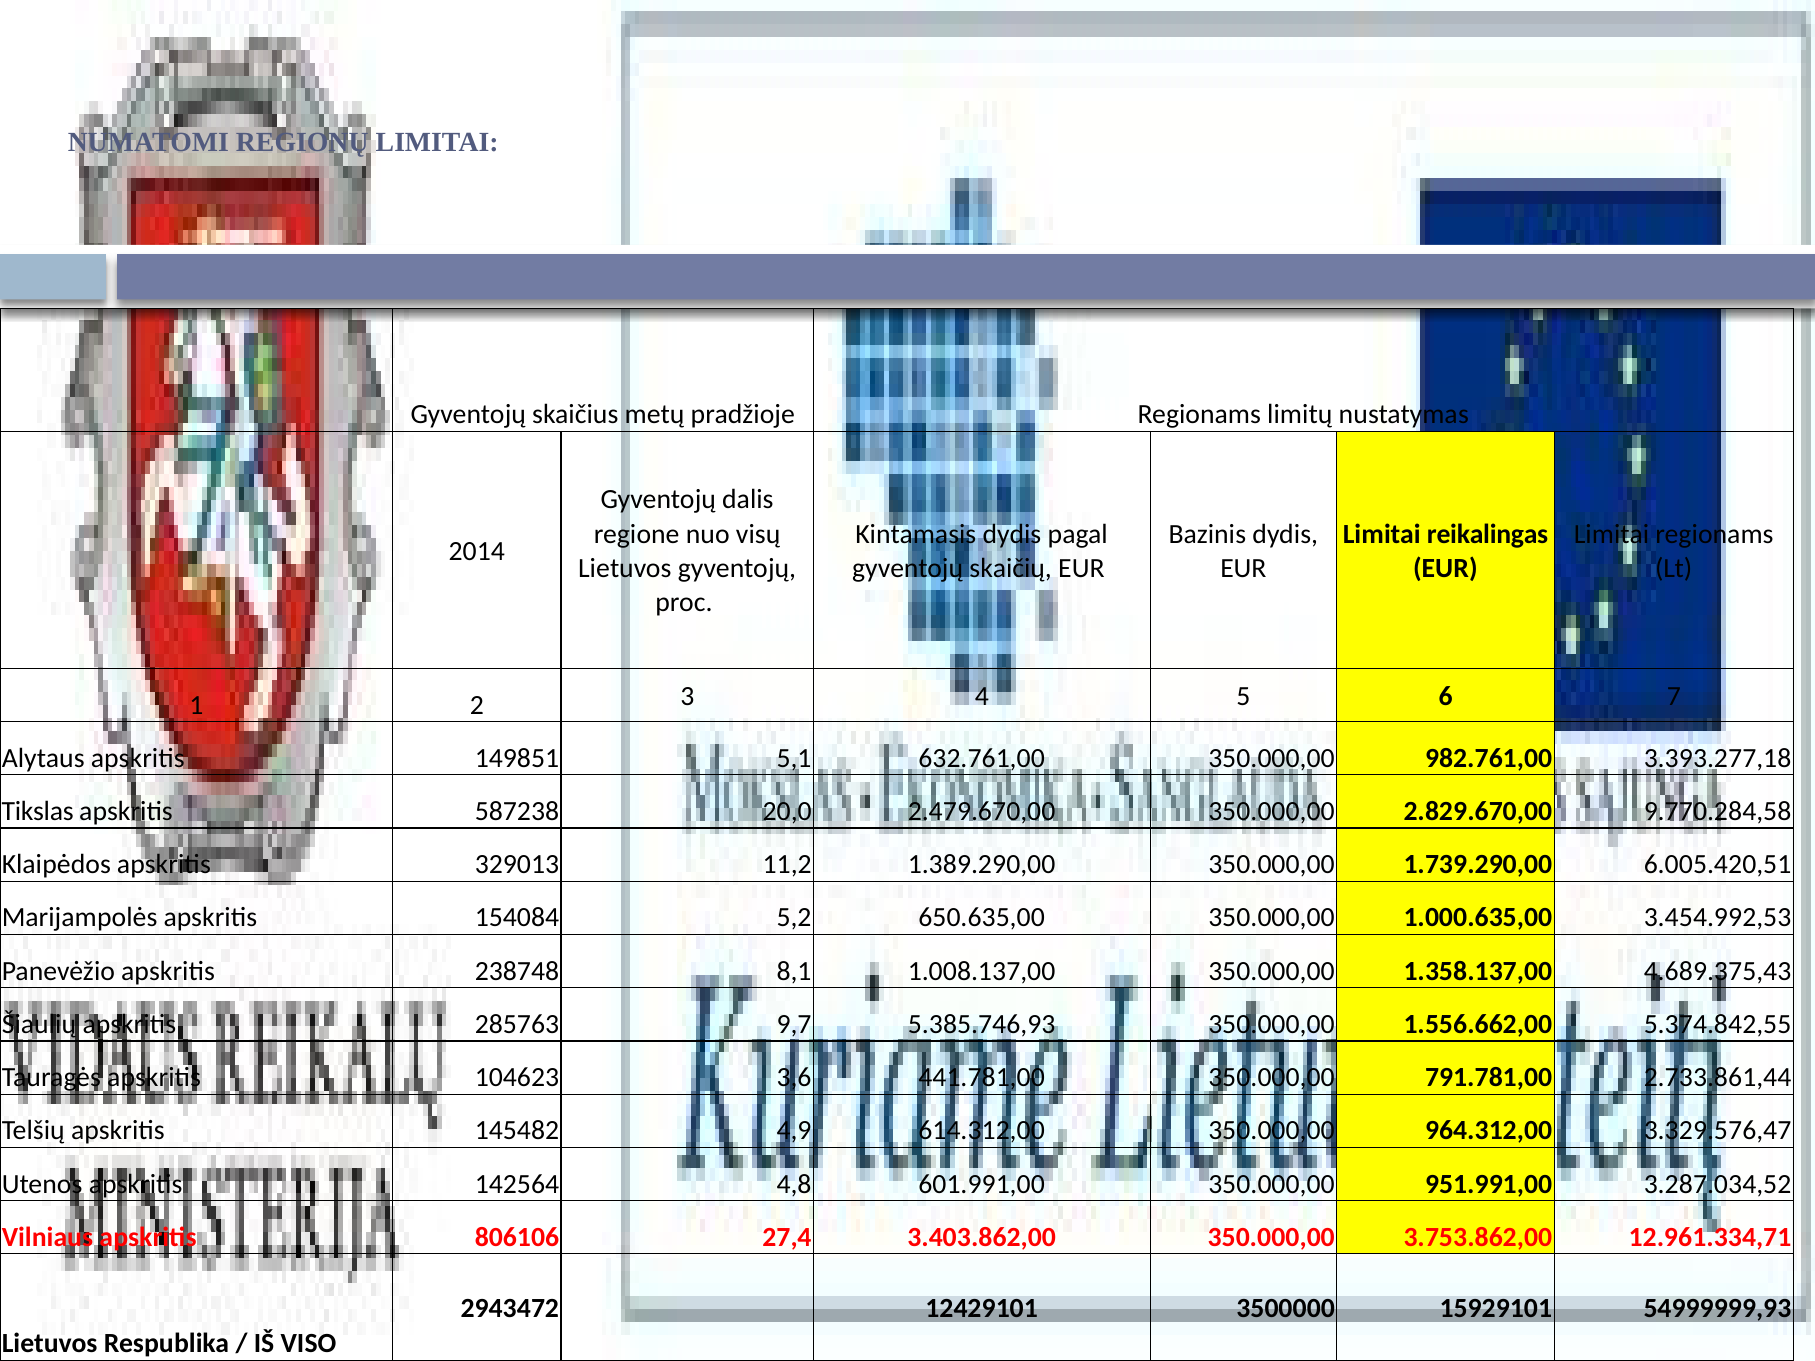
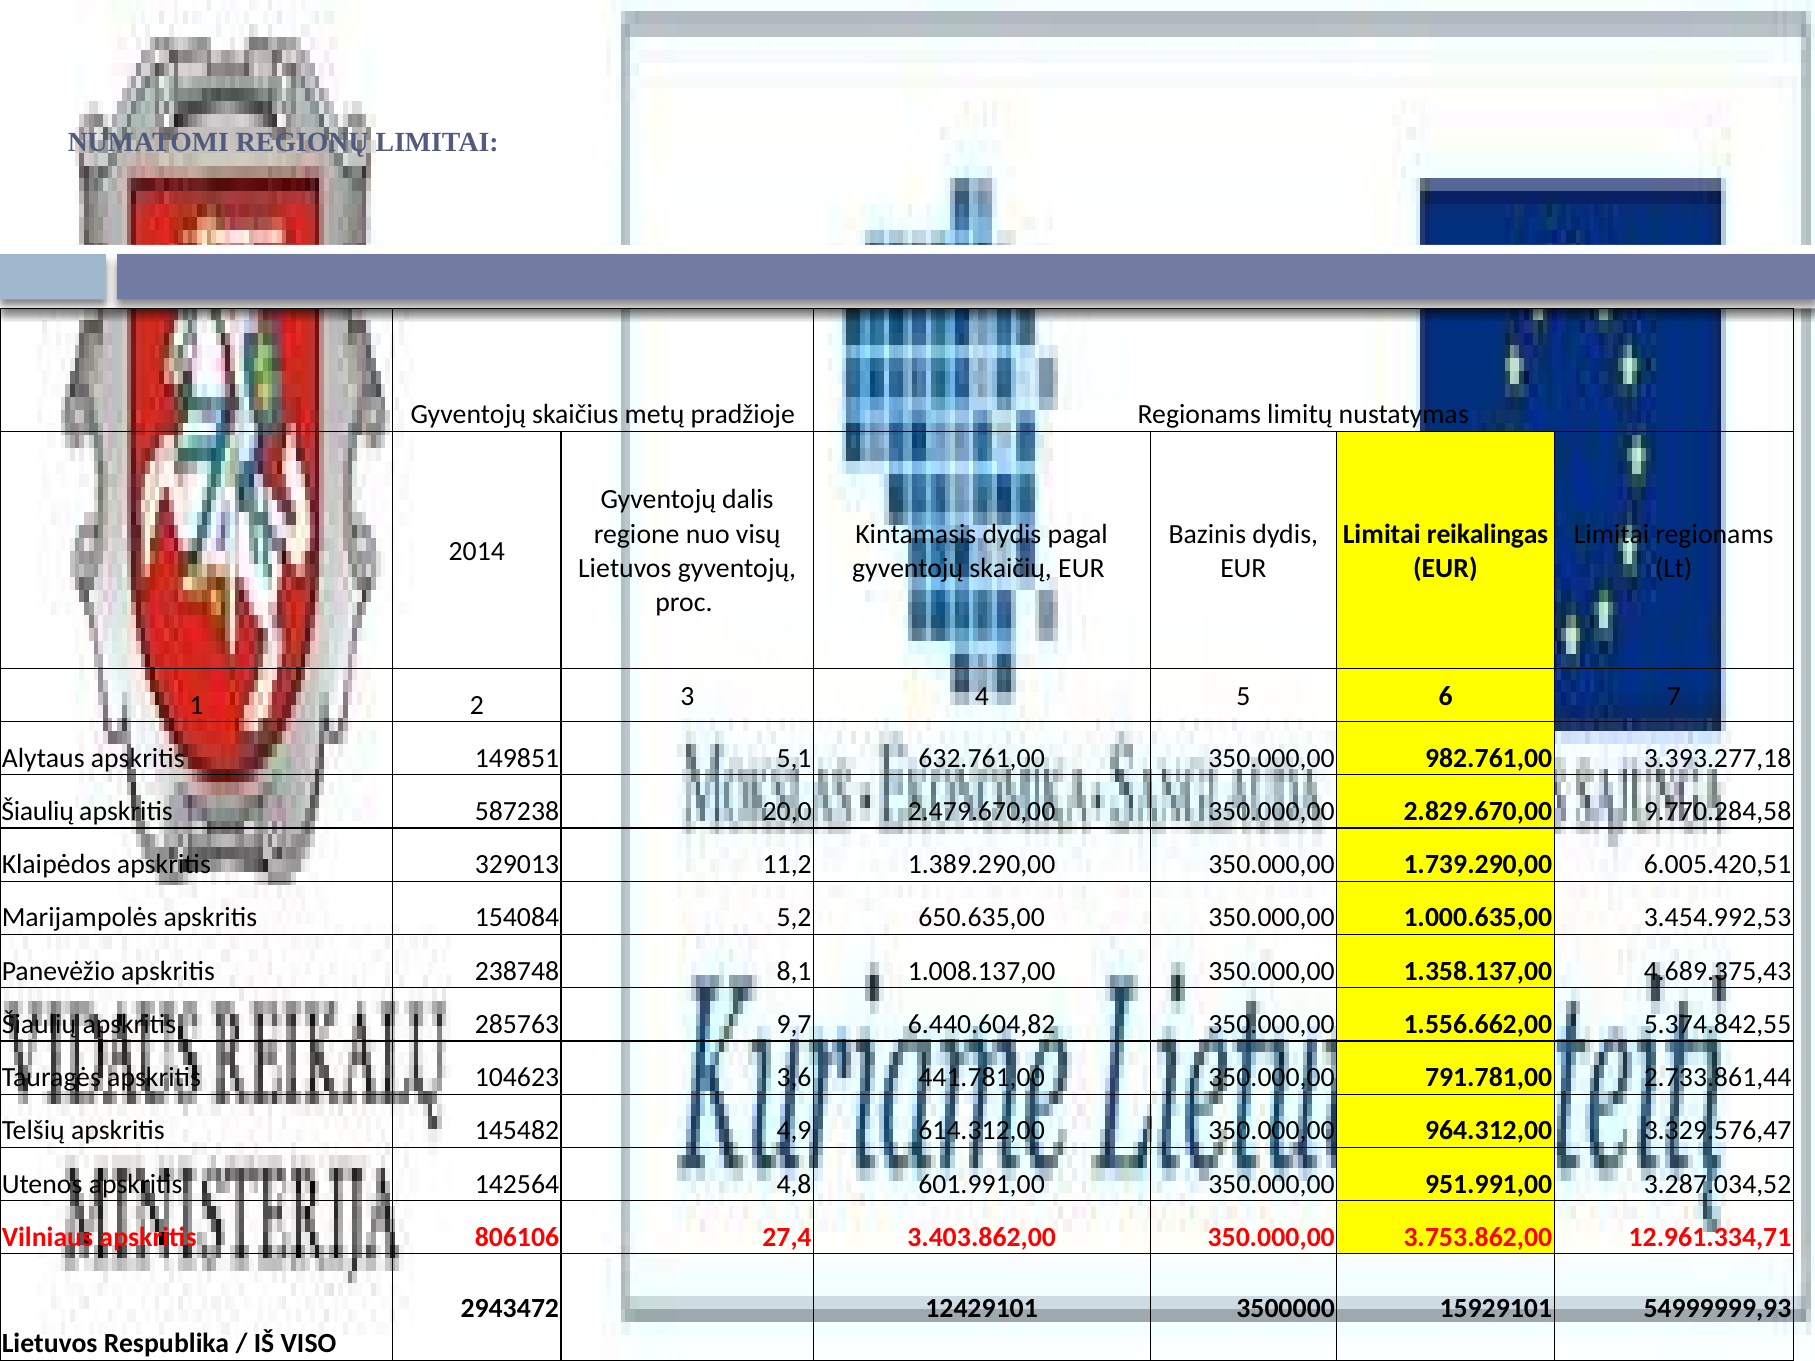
Tikslas at (38, 811): Tikslas -> Šiaulių
5.385.746,93: 5.385.746,93 -> 6.440.604,82
